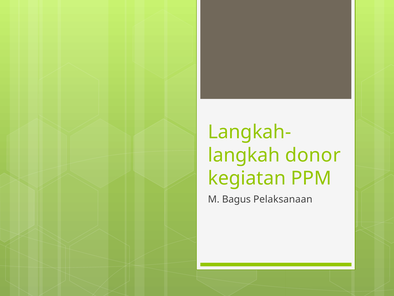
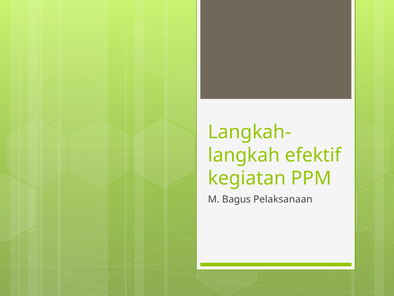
donor: donor -> efektif
